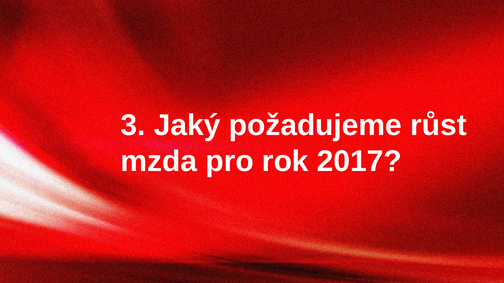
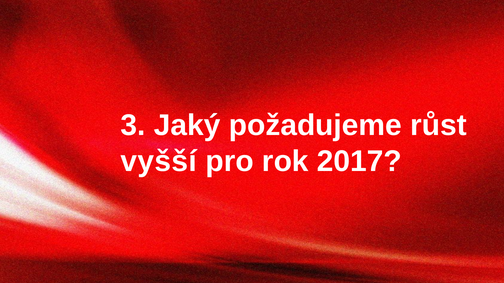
mzda: mzda -> vyšší
